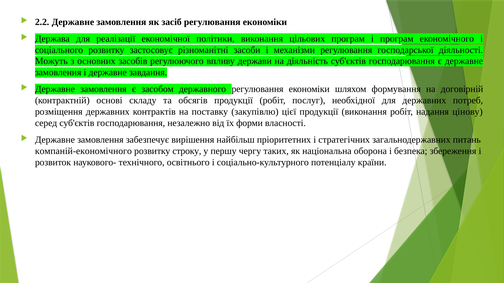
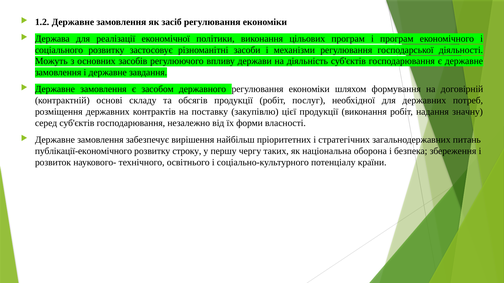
2.2: 2.2 -> 1.2
цінову: цінову -> значну
компаній-економічного: компаній-економічного -> публікації-економічного
